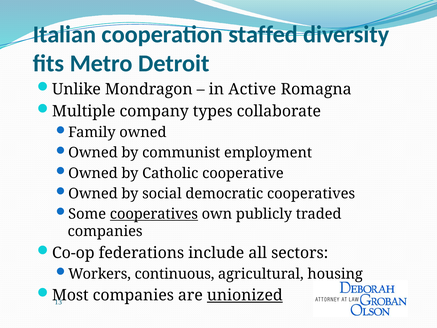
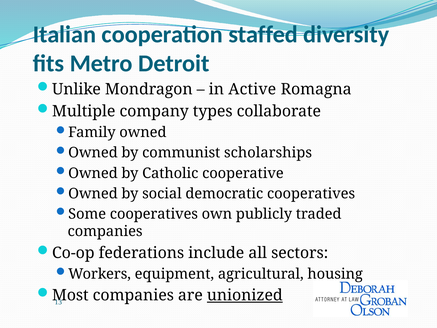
employment: employment -> scholarships
cooperatives at (154, 214) underline: present -> none
continuous: continuous -> equipment
